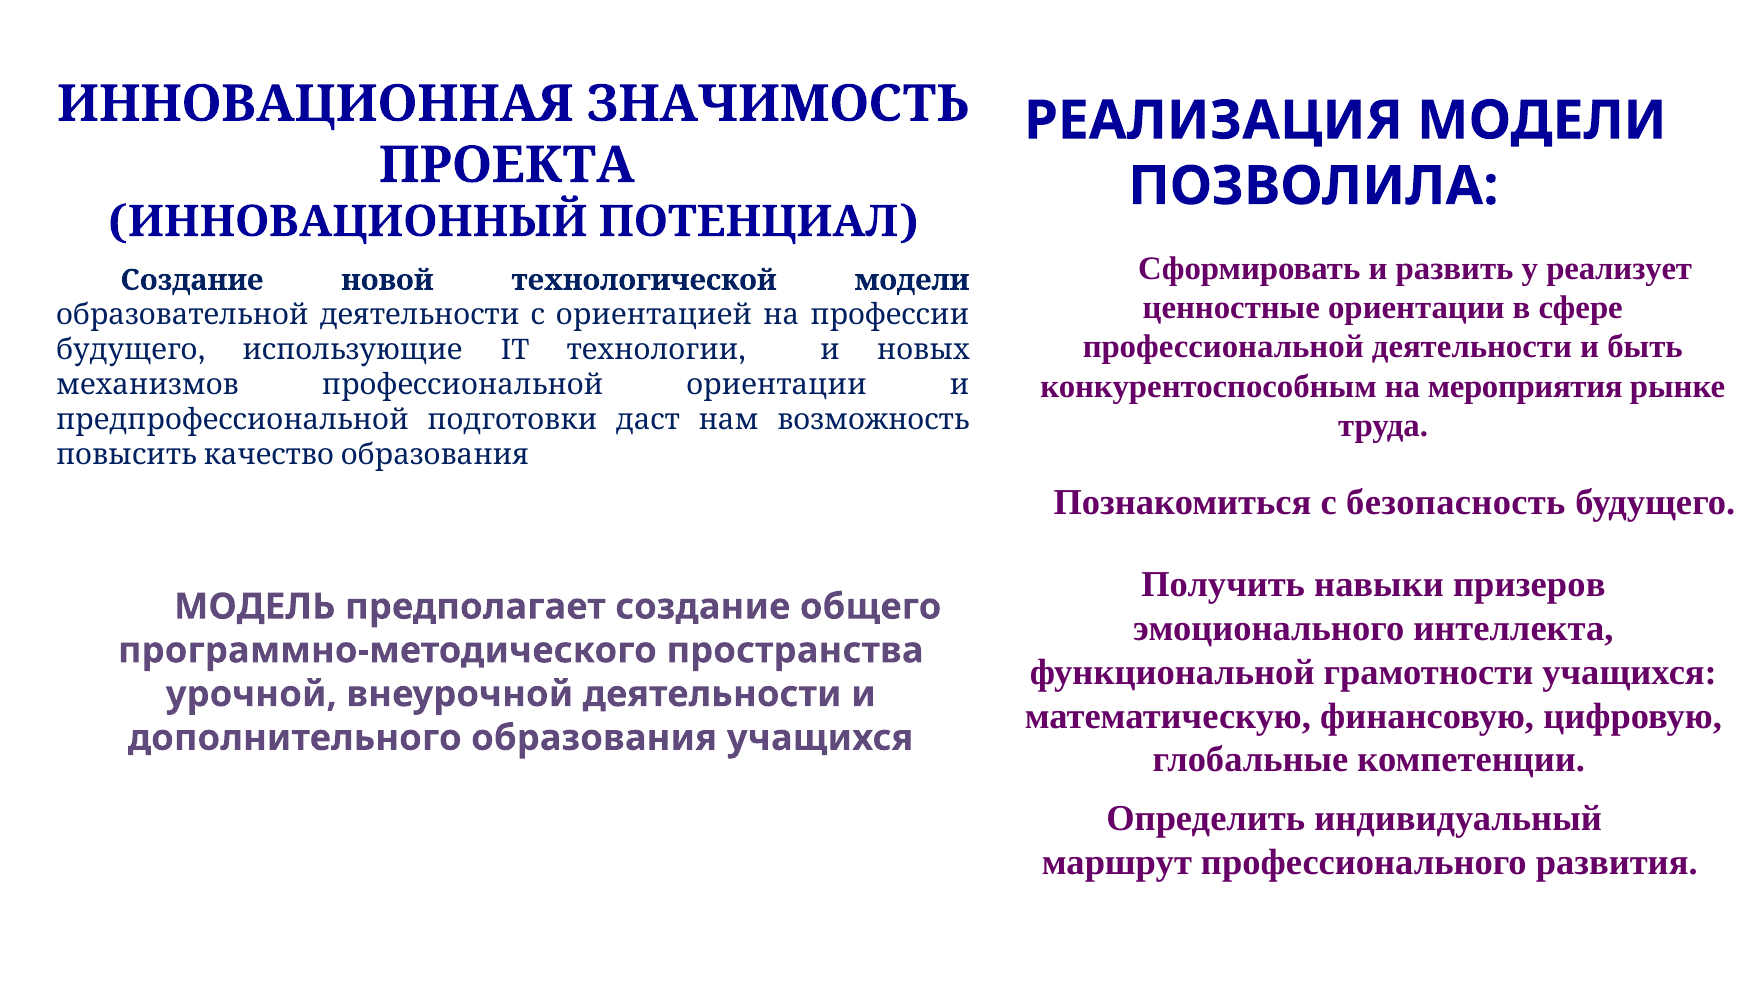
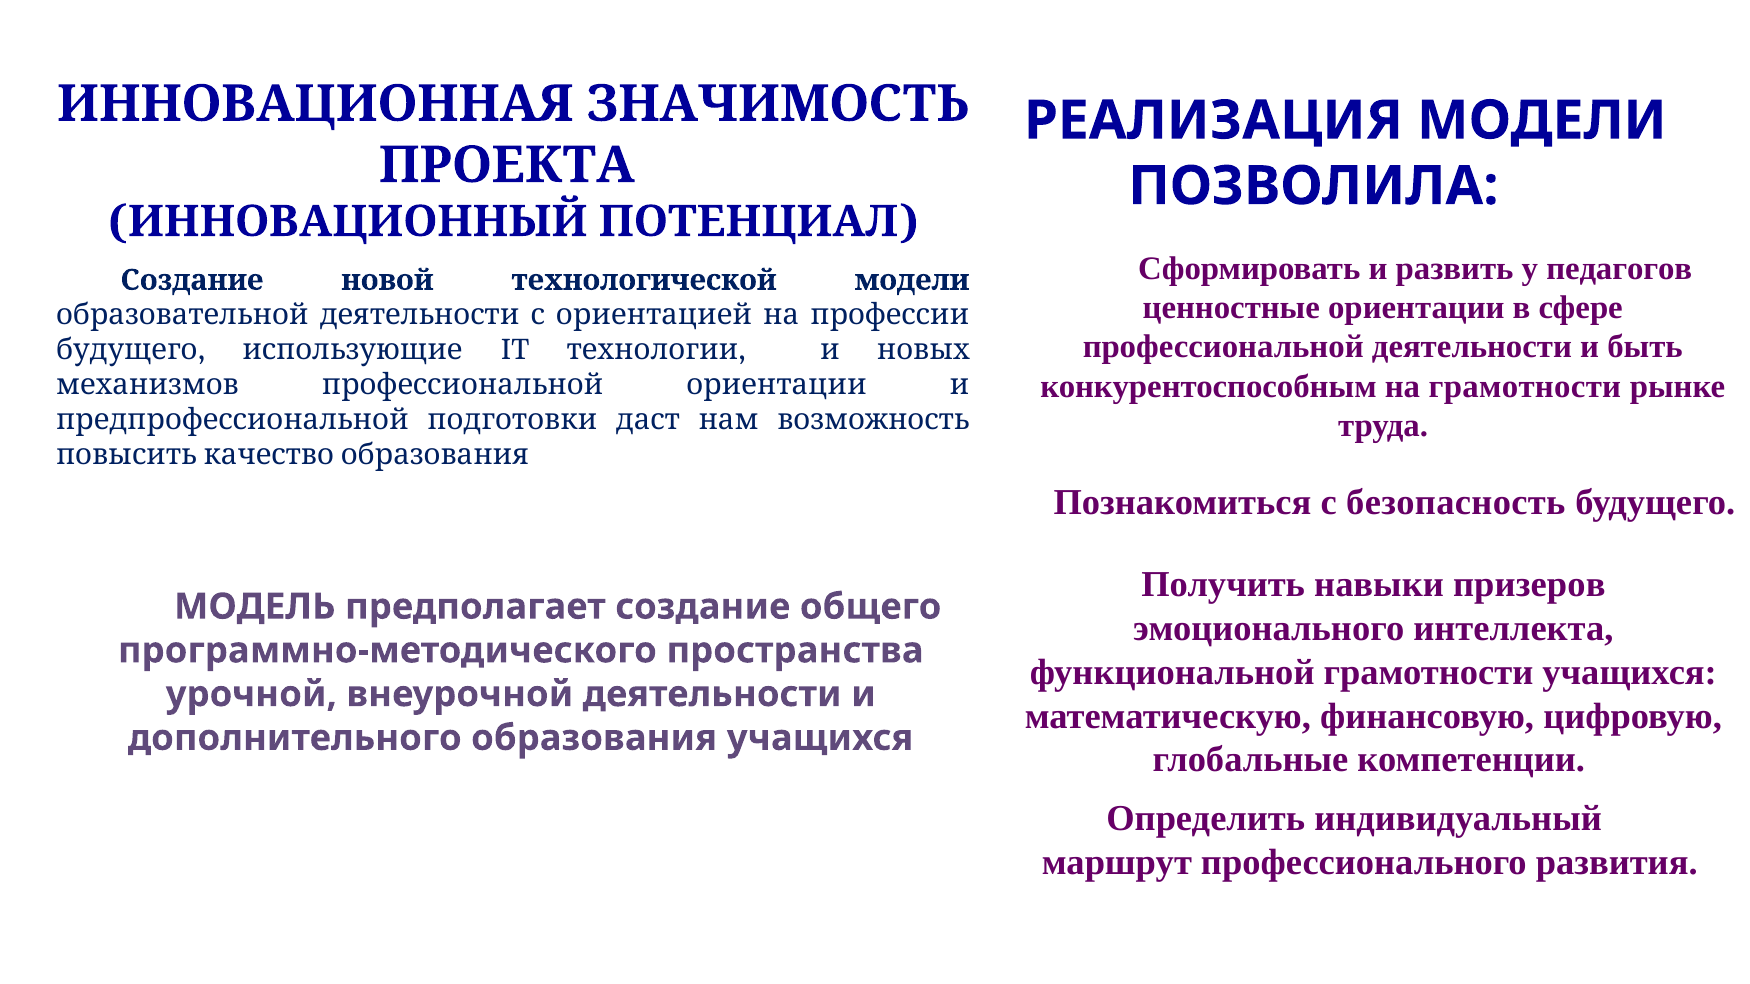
реализует: реализует -> педагогов
на мероприятия: мероприятия -> грамотности
